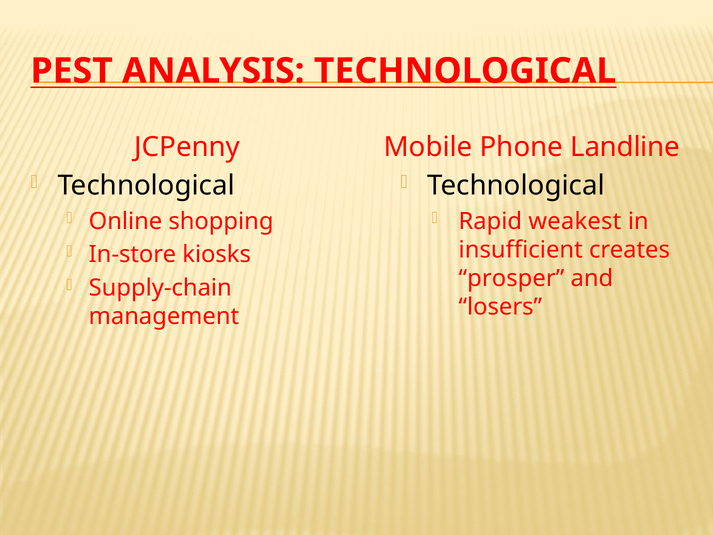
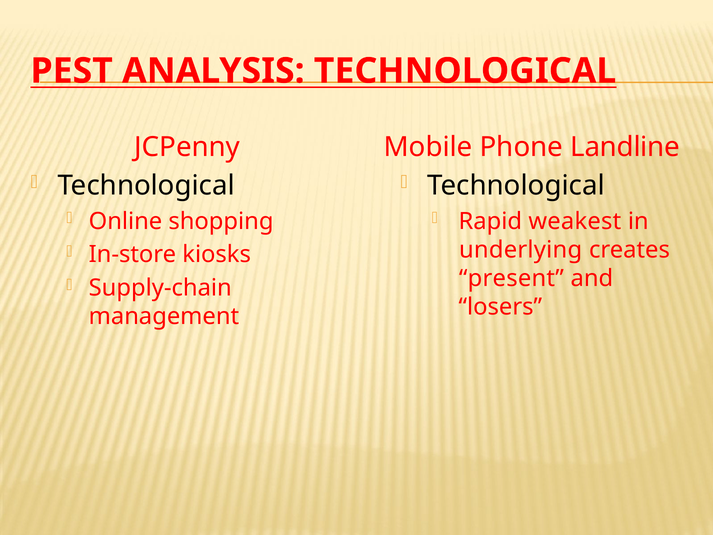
insufficient: insufficient -> underlying
prosper: prosper -> present
